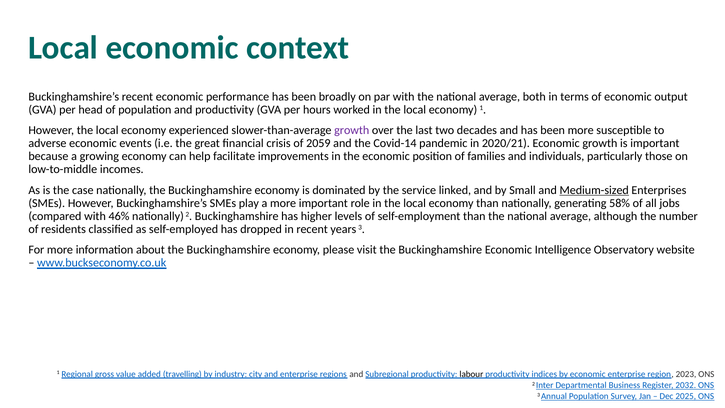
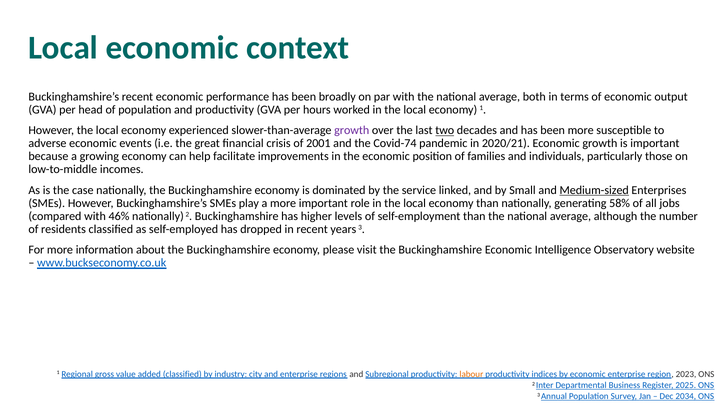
two underline: none -> present
2059: 2059 -> 2001
Covid-14: Covid-14 -> Covid-74
added travelling: travelling -> classified
labour colour: black -> orange
2032: 2032 -> 2025
2025: 2025 -> 2034
